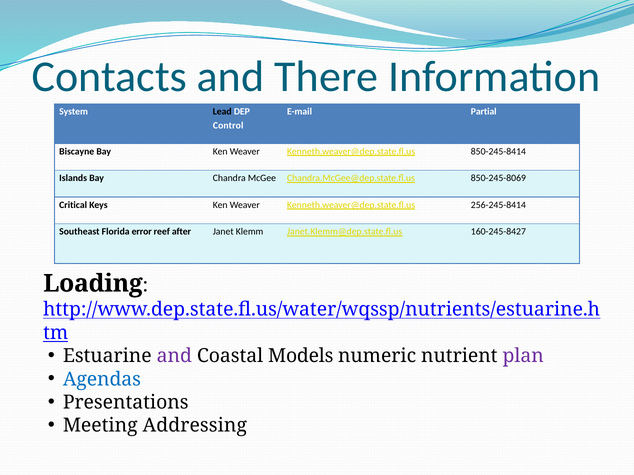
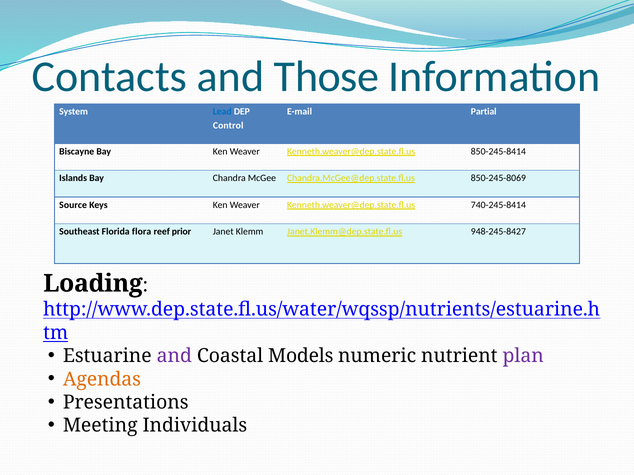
There: There -> Those
Lead colour: black -> blue
Critical: Critical -> Source
256-245-8414: 256-245-8414 -> 740-245-8414
error: error -> flora
after: after -> prior
160-245-8427: 160-245-8427 -> 948-245-8427
Agendas colour: blue -> orange
Addressing: Addressing -> Individuals
